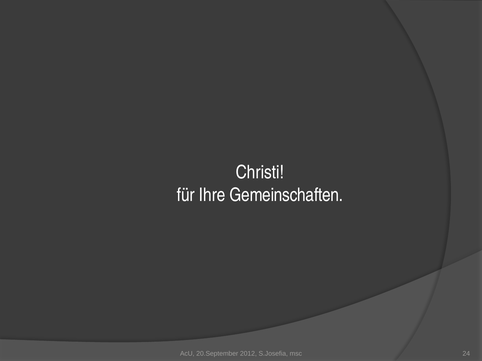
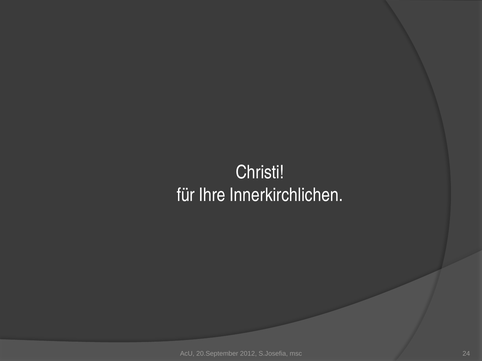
Gemeinschaften: Gemeinschaften -> Innerkirchlichen
